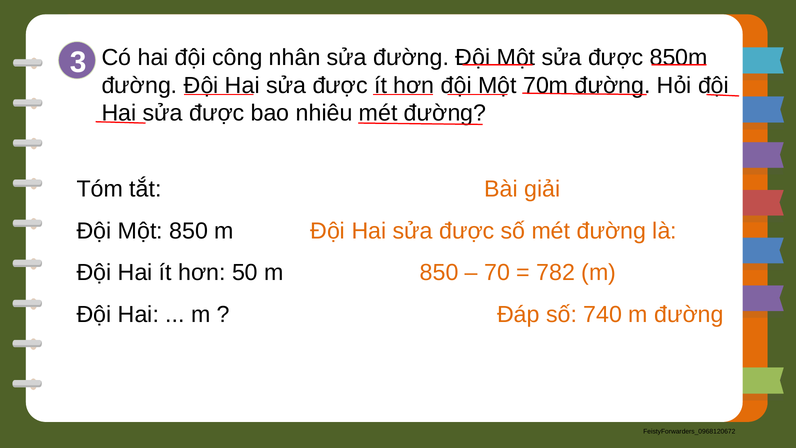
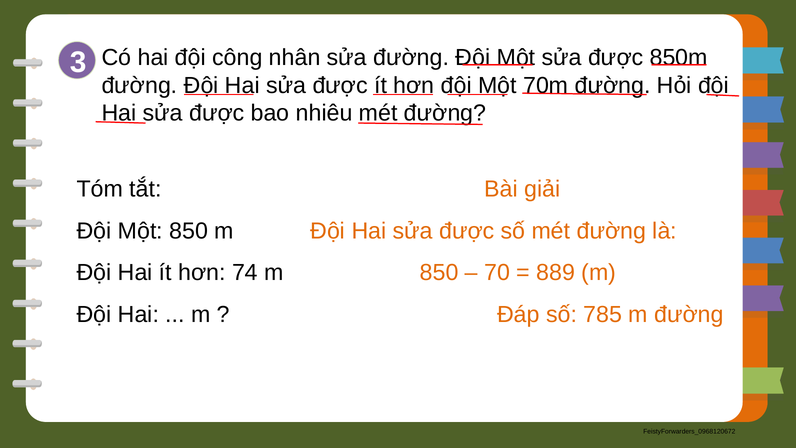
50: 50 -> 74
782: 782 -> 889
740: 740 -> 785
